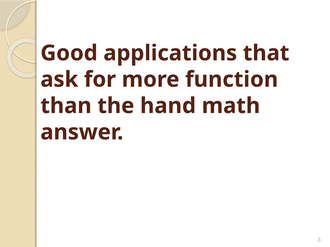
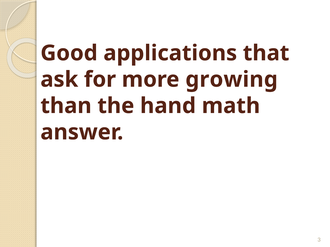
function: function -> growing
